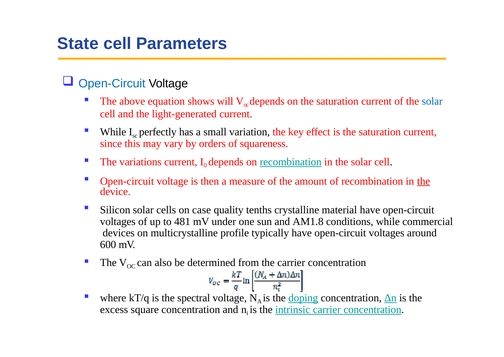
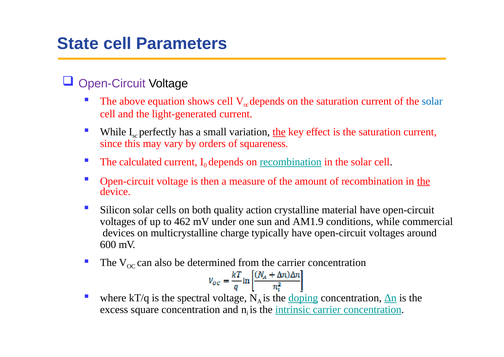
Open-Circuit at (112, 83) colour: blue -> purple
shows will: will -> cell
the at (279, 132) underline: none -> present
variations: variations -> calculated
case: case -> both
tenths: tenths -> action
481: 481 -> 462
AM1.8: AM1.8 -> AM1.9
profile: profile -> charge
